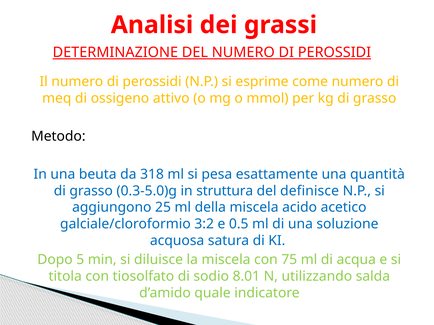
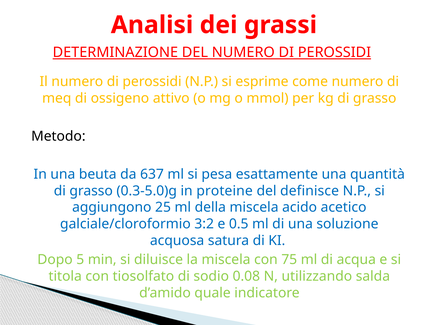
318: 318 -> 637
struttura: struttura -> proteine
8.01: 8.01 -> 0.08
